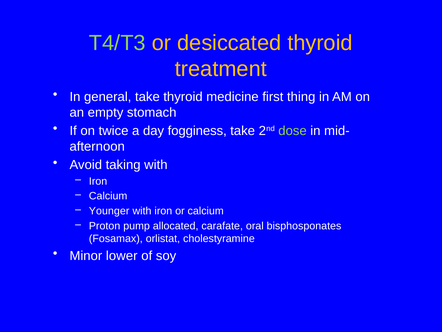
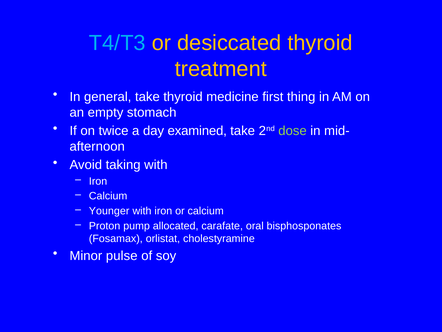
T4/T3 colour: light green -> light blue
fogginess: fogginess -> examined
lower: lower -> pulse
